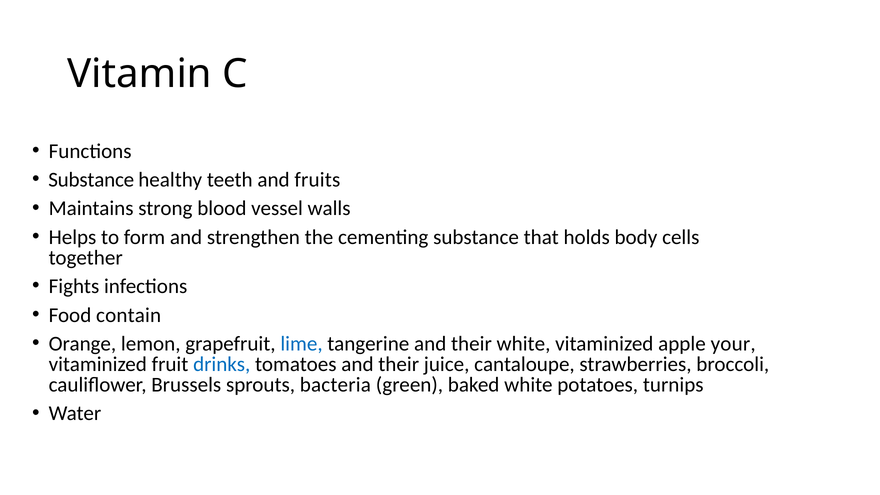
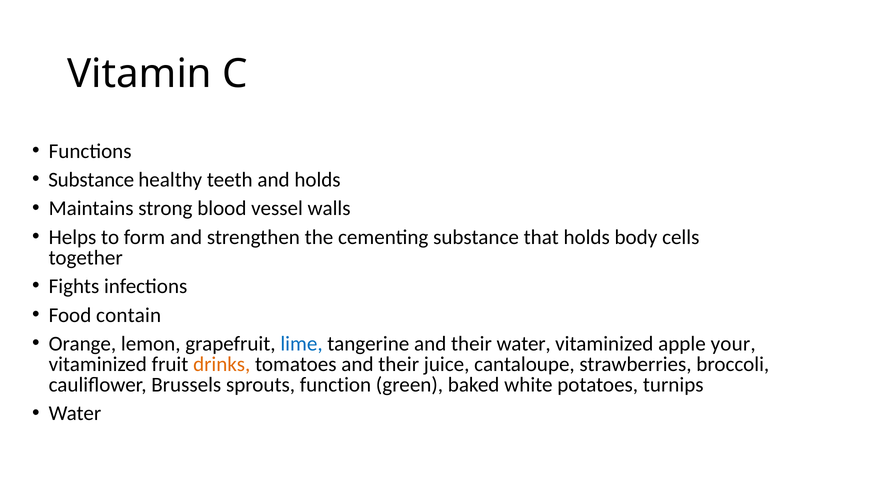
and fruits: fruits -> holds
their white: white -> water
drinks colour: blue -> orange
bacteria: bacteria -> function
